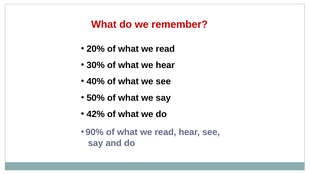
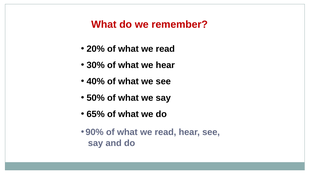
42%: 42% -> 65%
